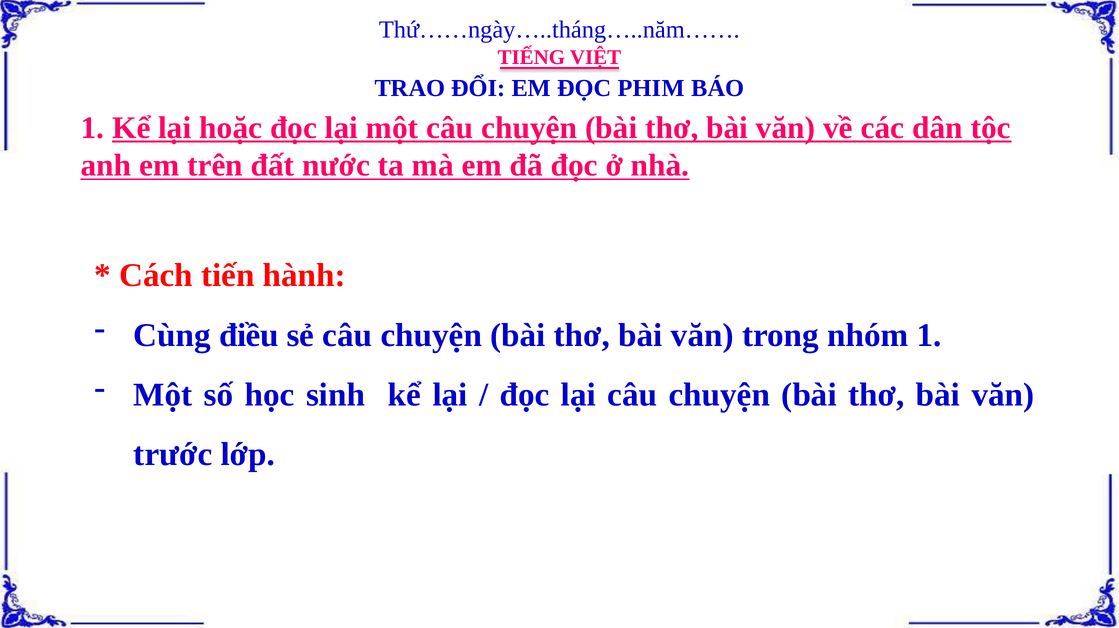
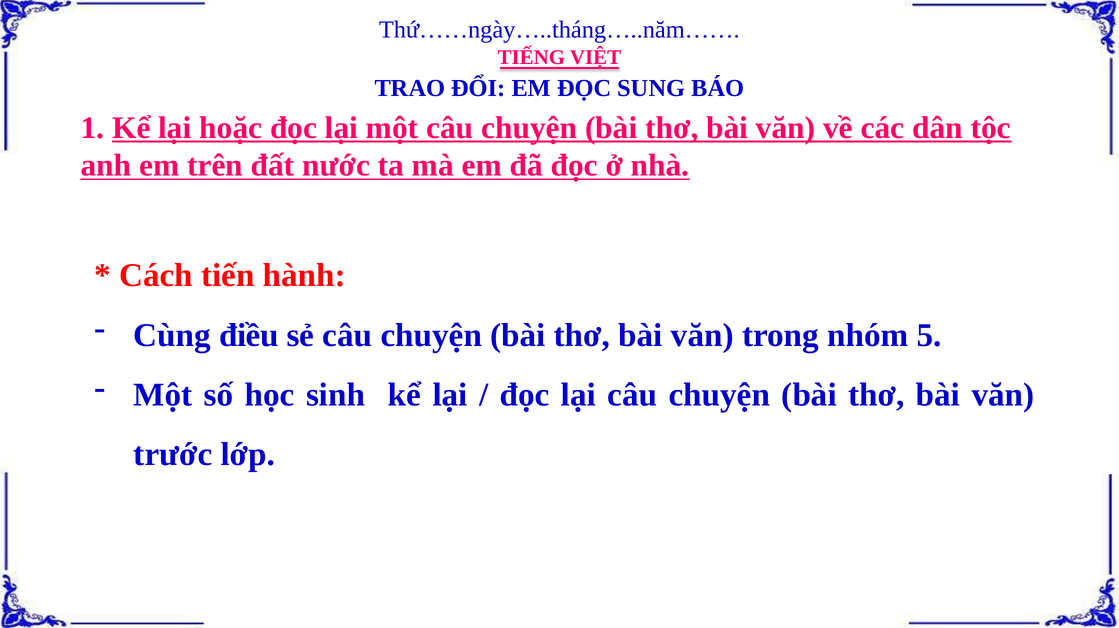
PHIM: PHIM -> SUNG
nhóm 1: 1 -> 5
